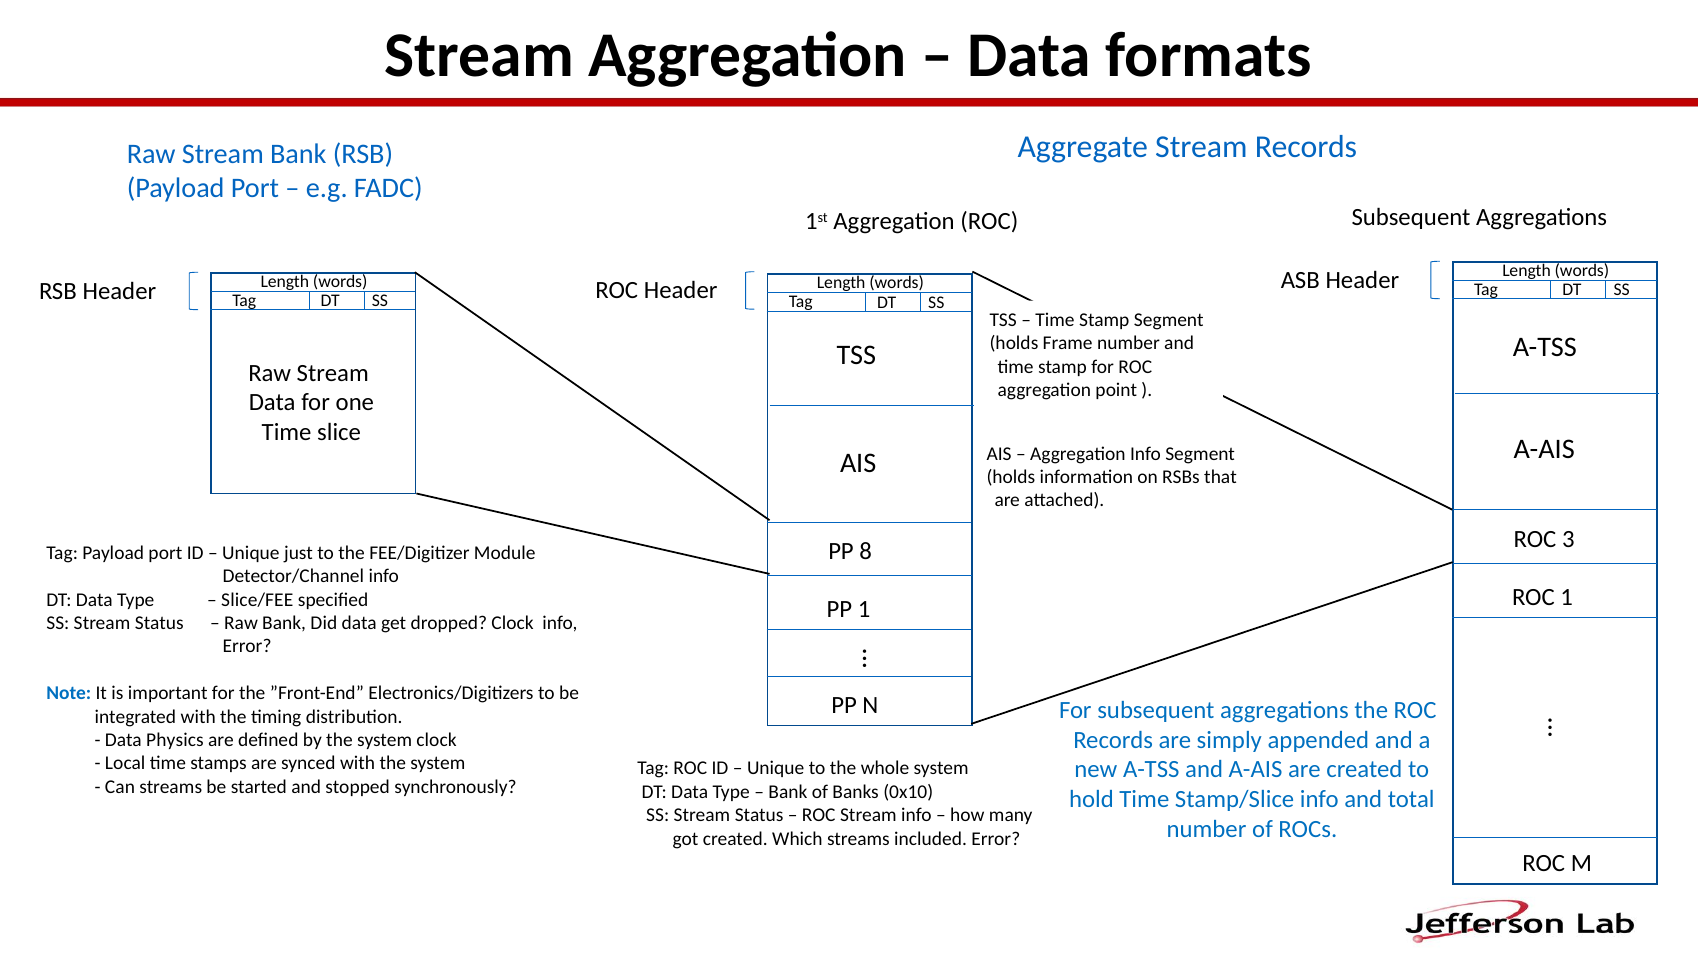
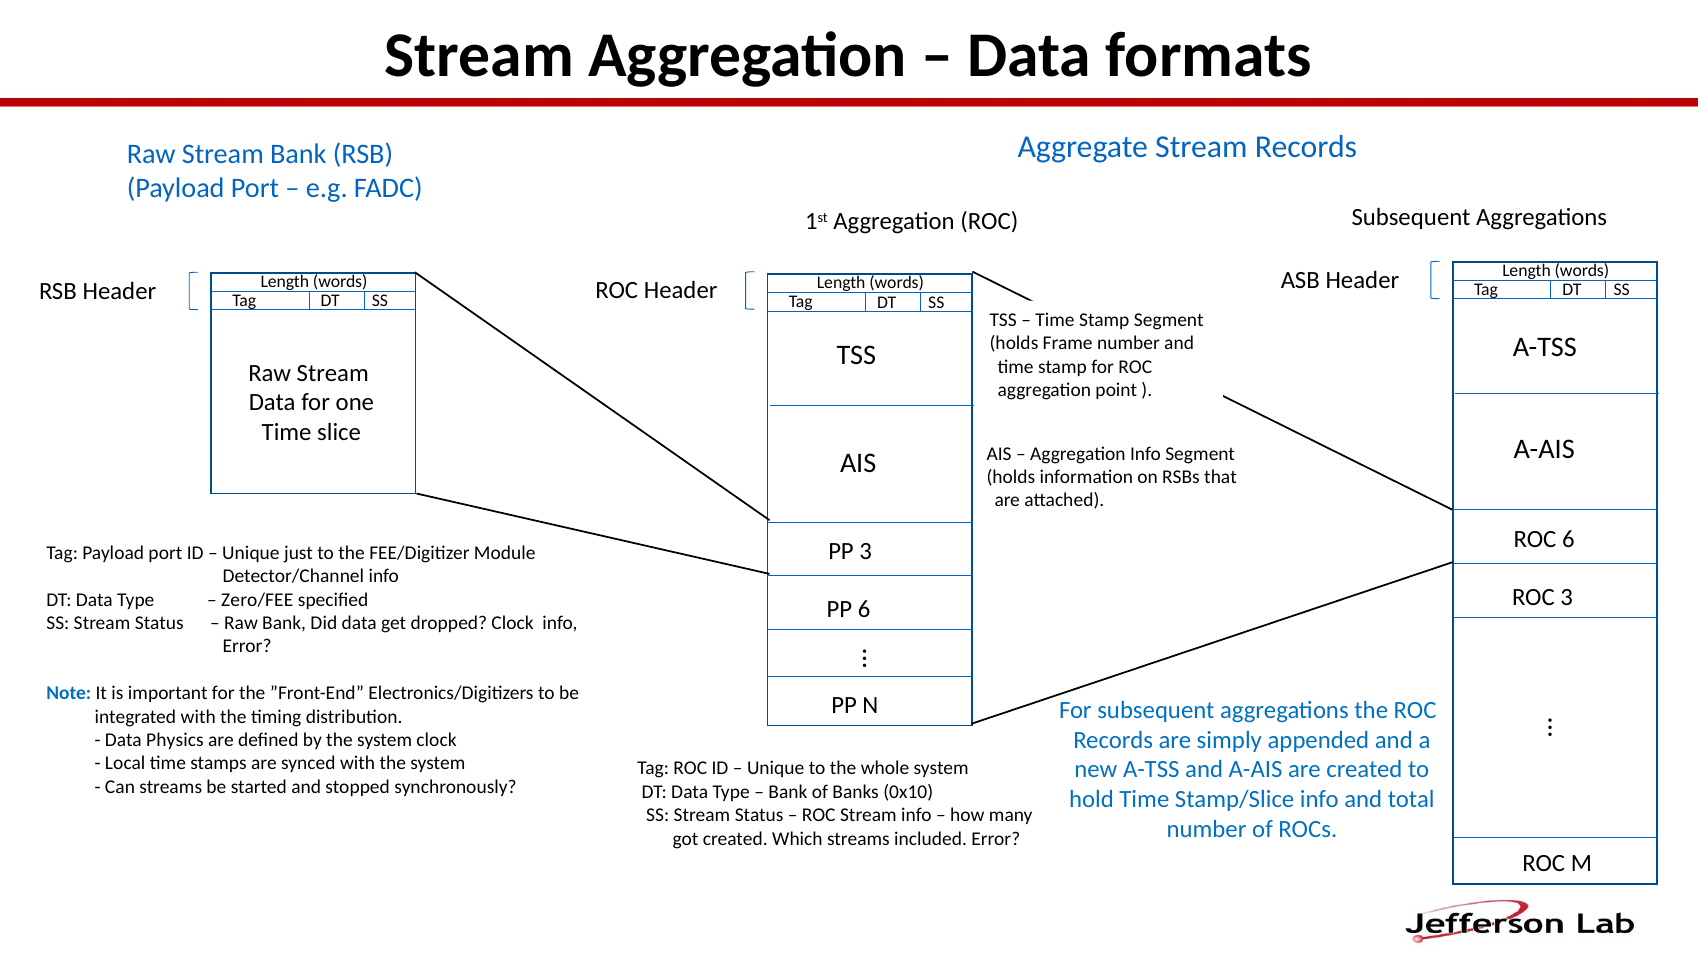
ROC 3: 3 -> 6
PP 8: 8 -> 3
ROC 1: 1 -> 3
Slice/FEE: Slice/FEE -> Zero/FEE
PP 1: 1 -> 6
